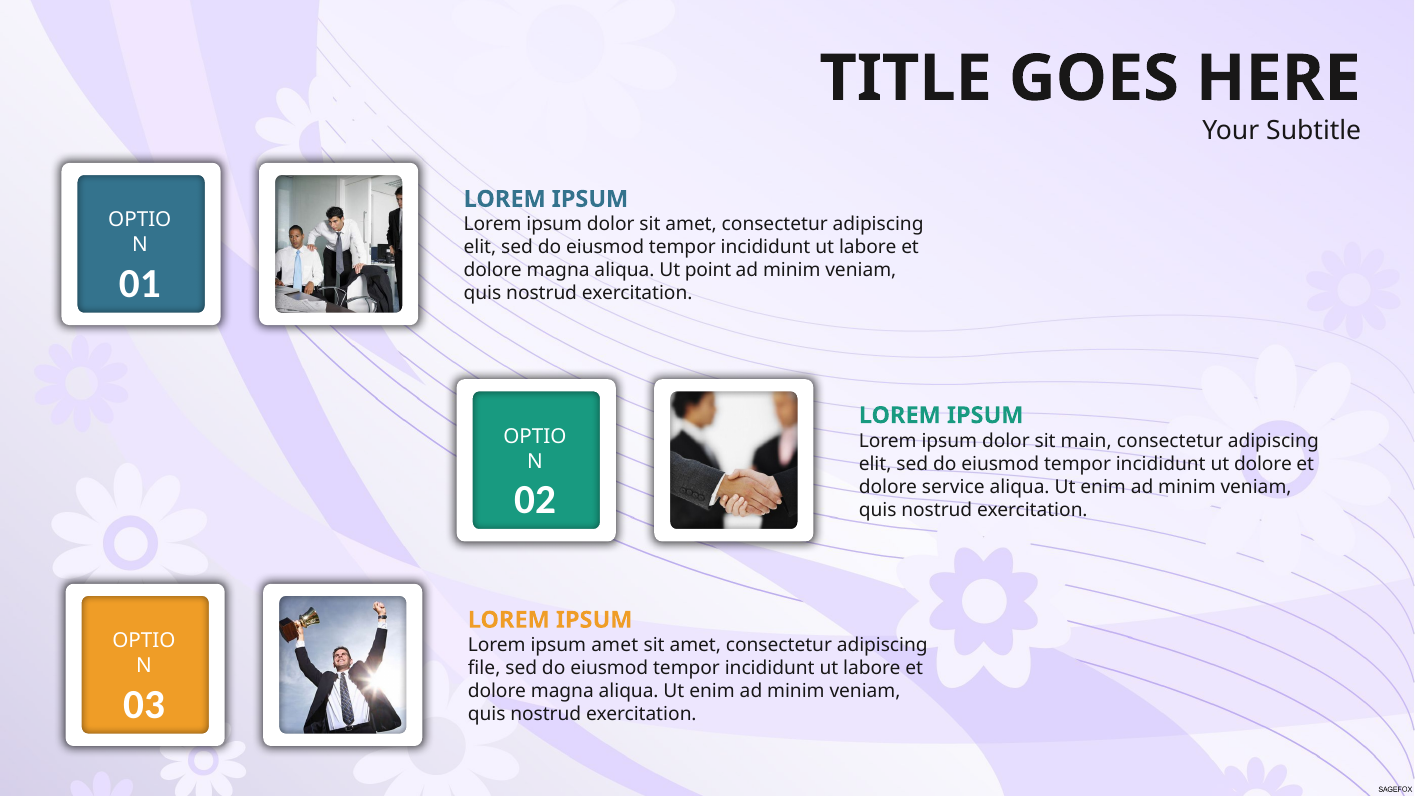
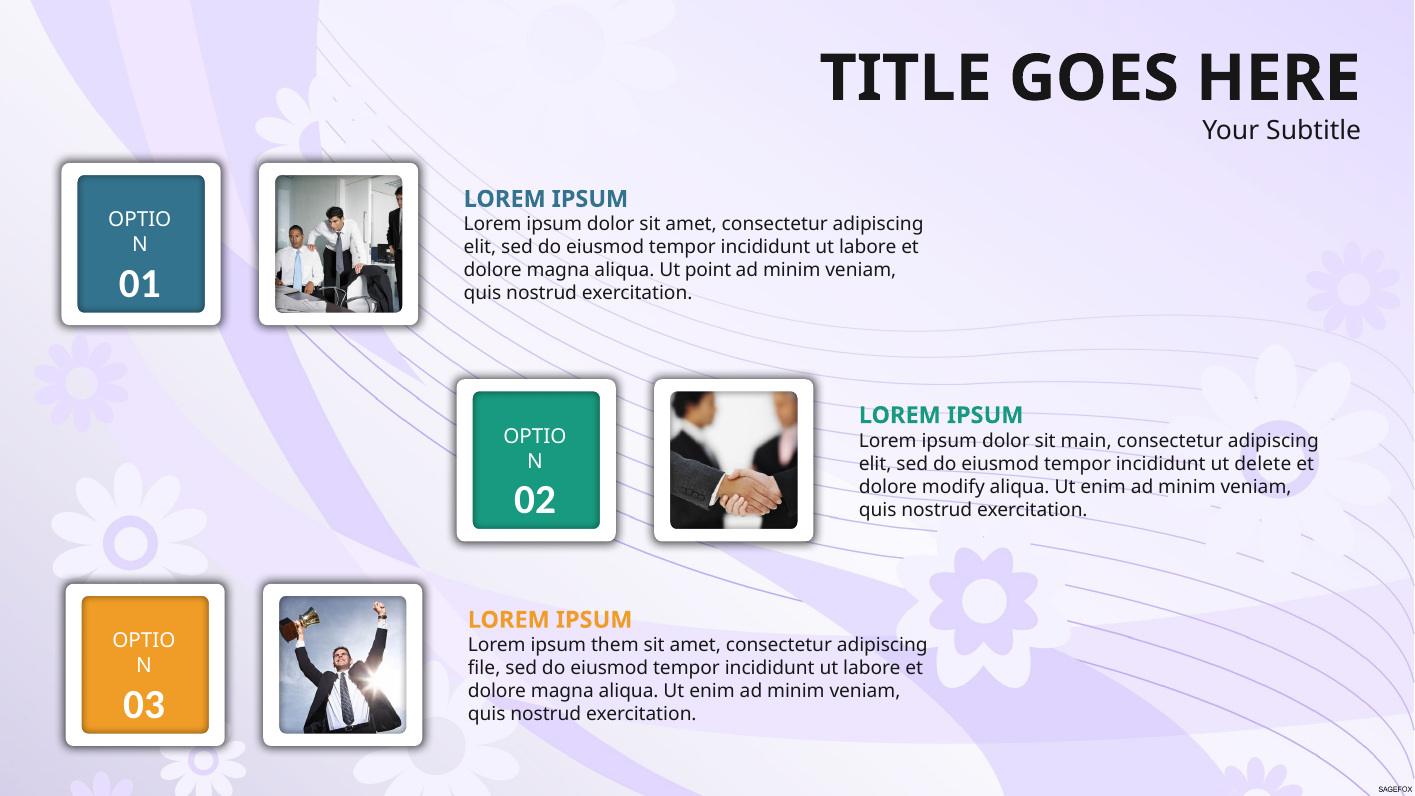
ut dolore: dolore -> delete
service: service -> modify
ipsum amet: amet -> them
